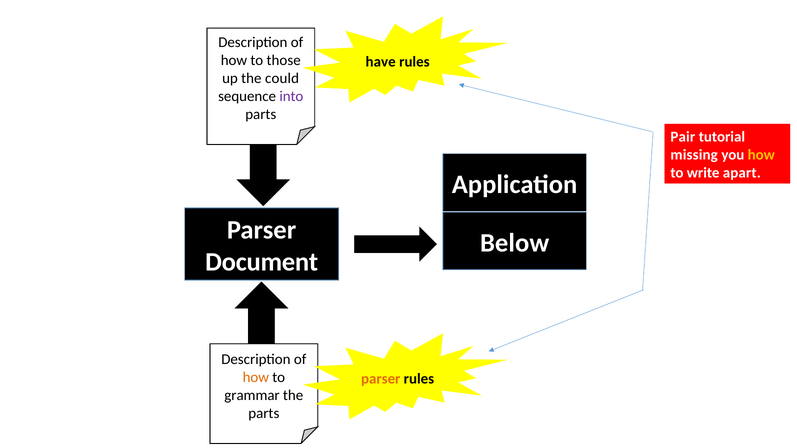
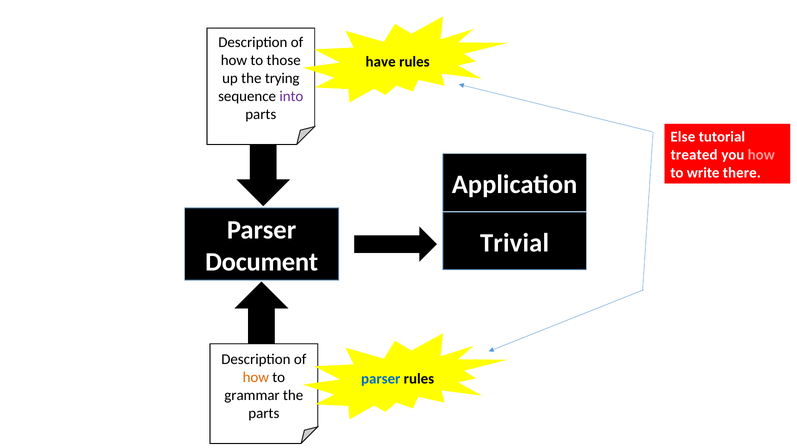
could: could -> trying
Pair: Pair -> Else
missing: missing -> treated
how at (761, 155) colour: yellow -> pink
apart: apart -> there
Below: Below -> Trivial
parser at (381, 379) colour: orange -> blue
